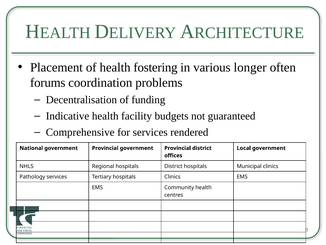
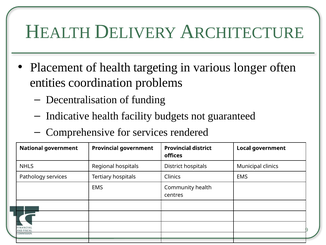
fostering: fostering -> targeting
forums: forums -> entities
